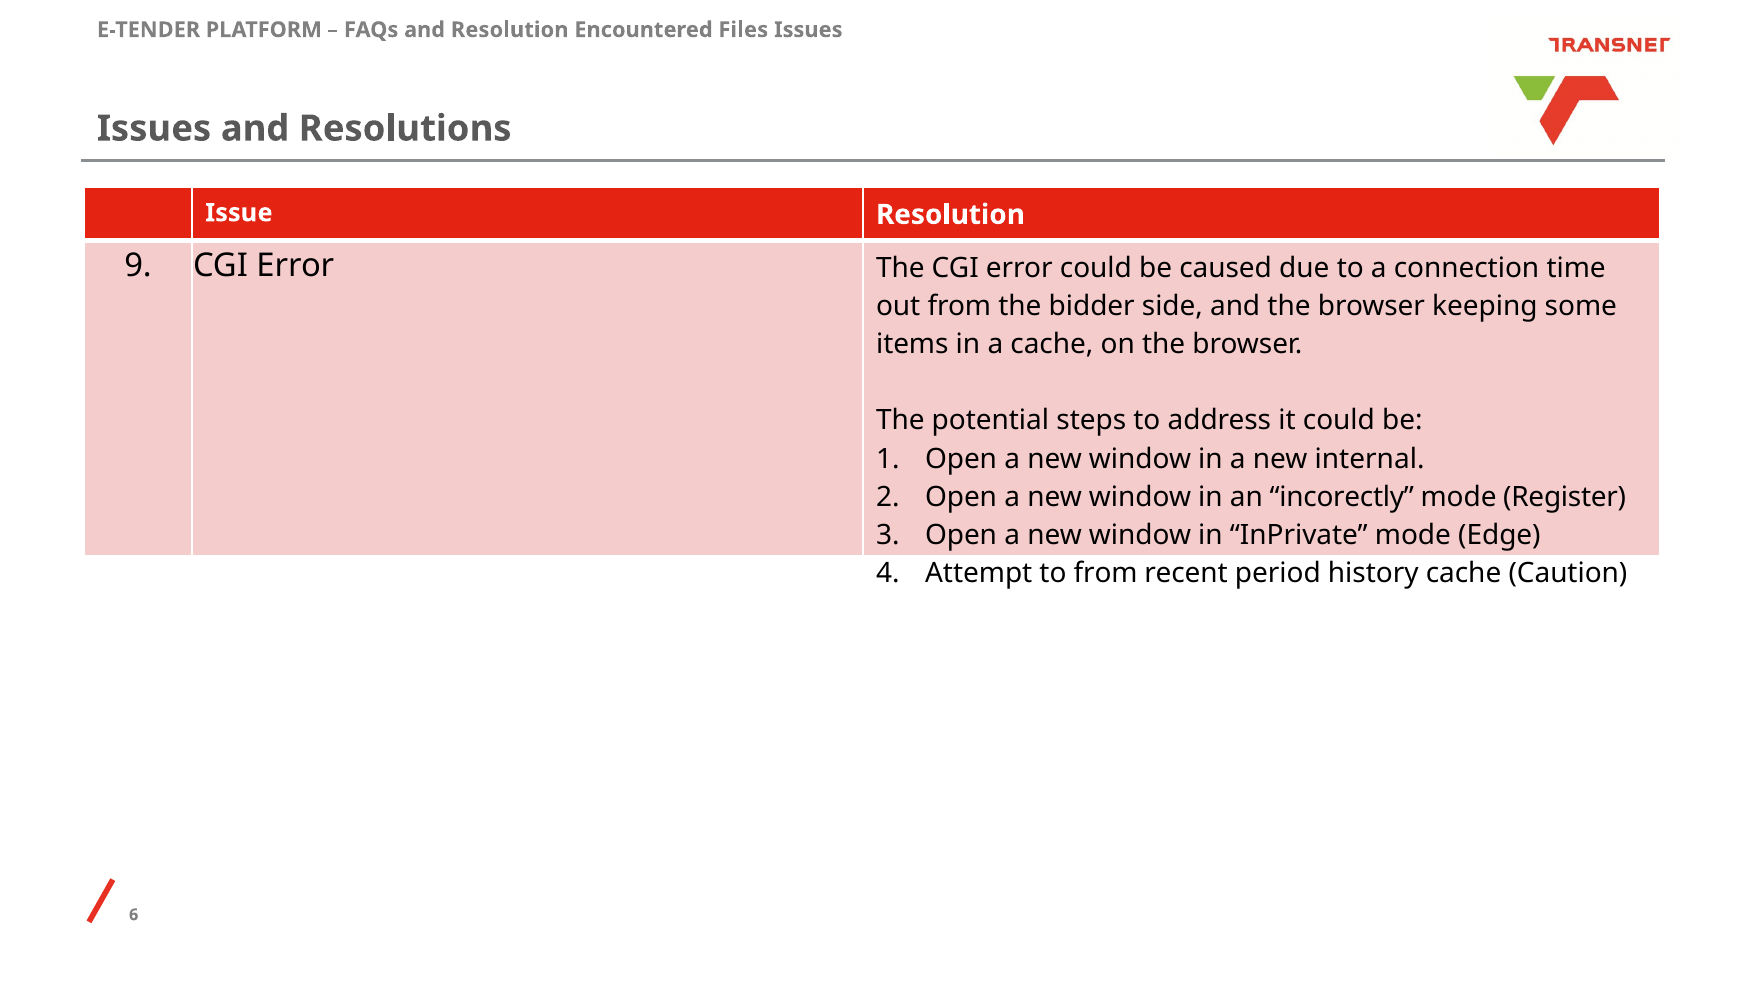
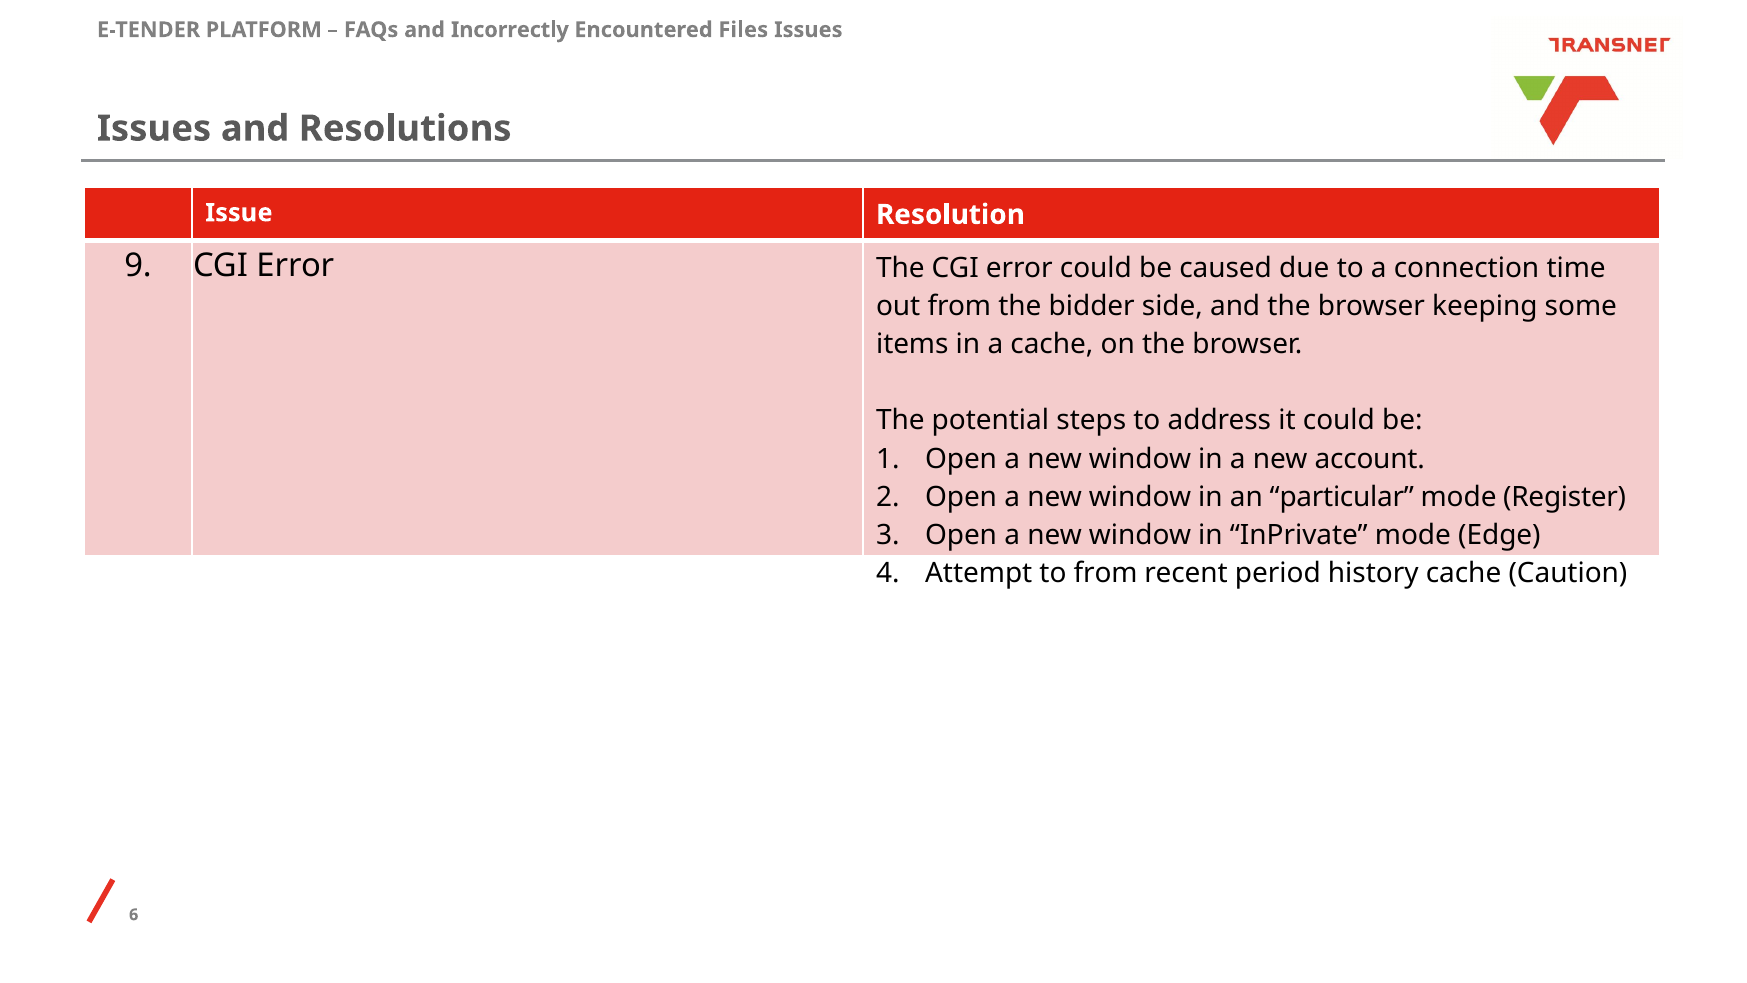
and Resolution: Resolution -> Incorrectly
internal: internal -> account
incorectly: incorectly -> particular
